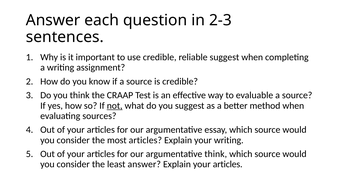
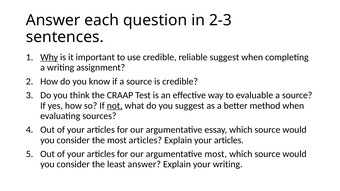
Why underline: none -> present
Explain your writing: writing -> articles
argumentative think: think -> most
Explain your articles: articles -> writing
